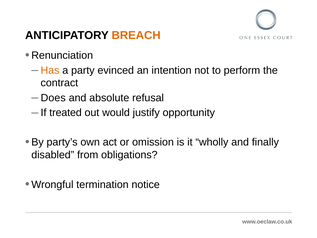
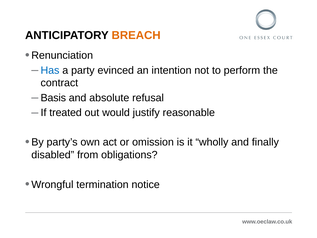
Has colour: orange -> blue
Does: Does -> Basis
opportunity: opportunity -> reasonable
